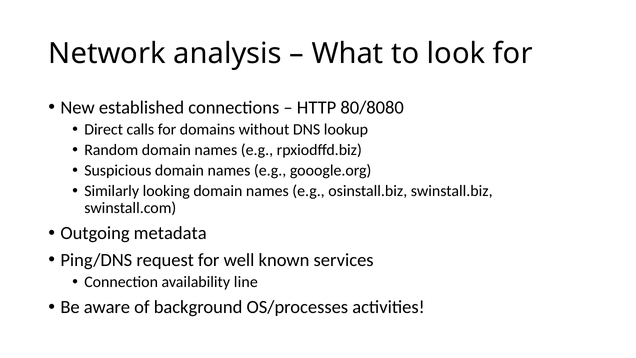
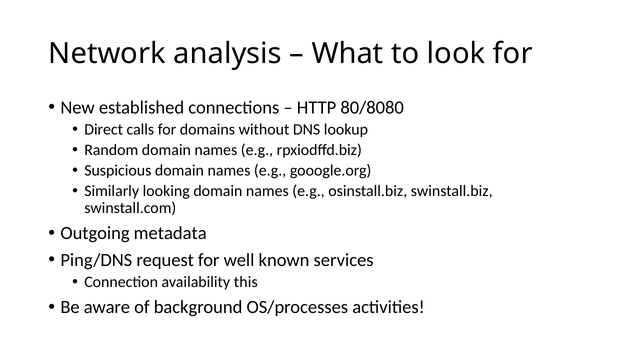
line: line -> this
